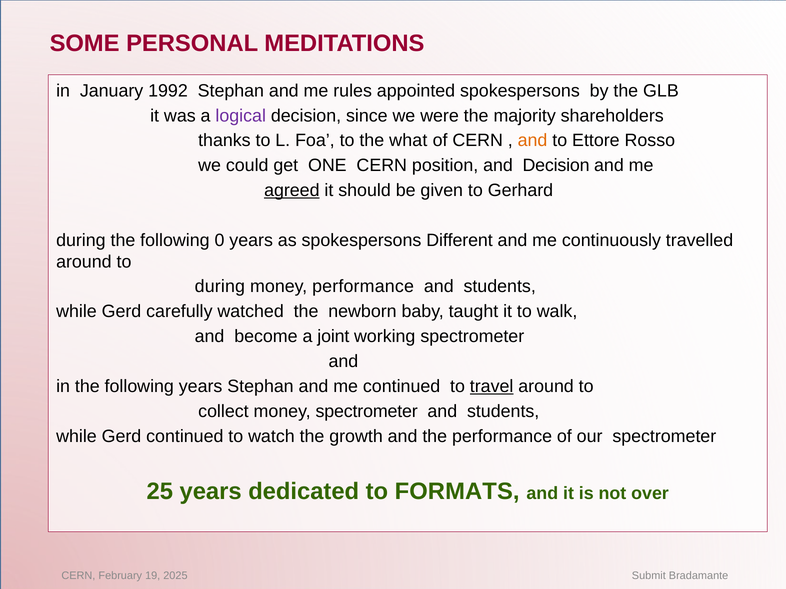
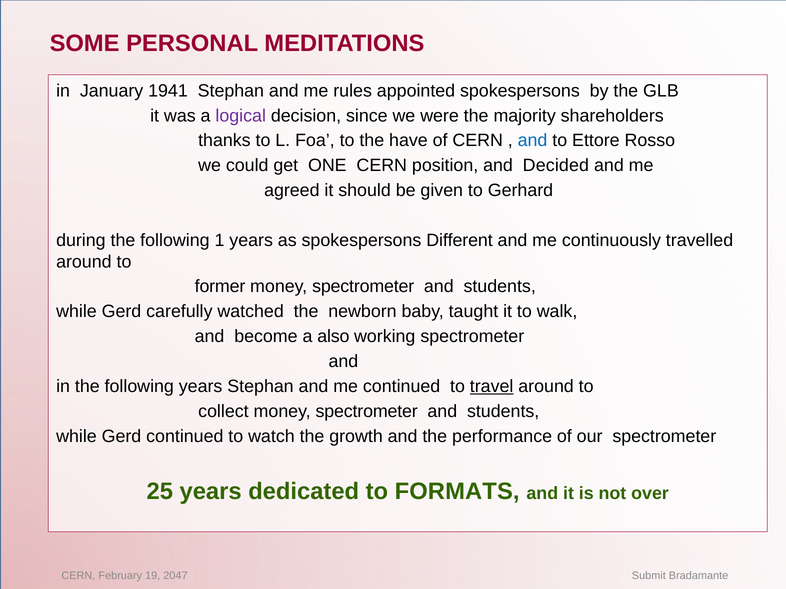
1992: 1992 -> 1941
what: what -> have
and at (533, 141) colour: orange -> blue
and Decision: Decision -> Decided
agreed underline: present -> none
0: 0 -> 1
during at (220, 287): during -> former
performance at (363, 287): performance -> spectrometer
joint: joint -> also
2025: 2025 -> 2047
